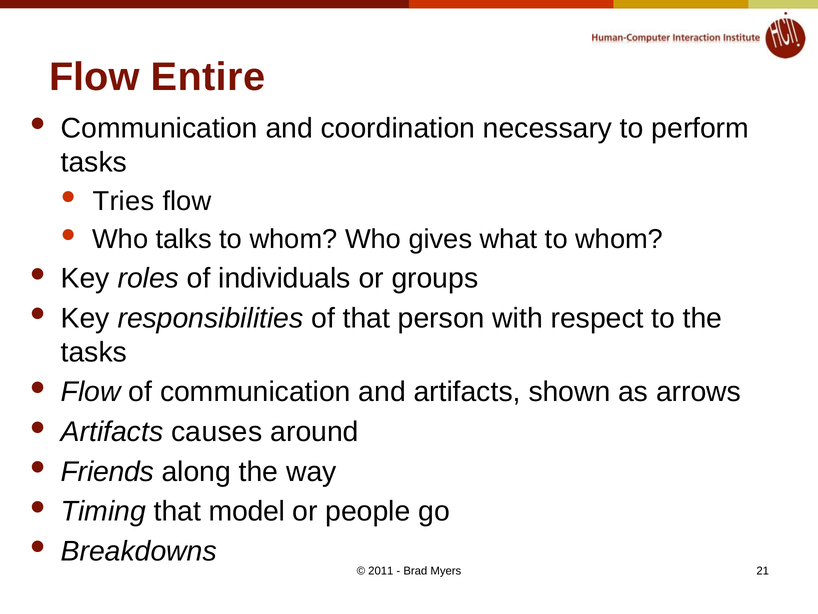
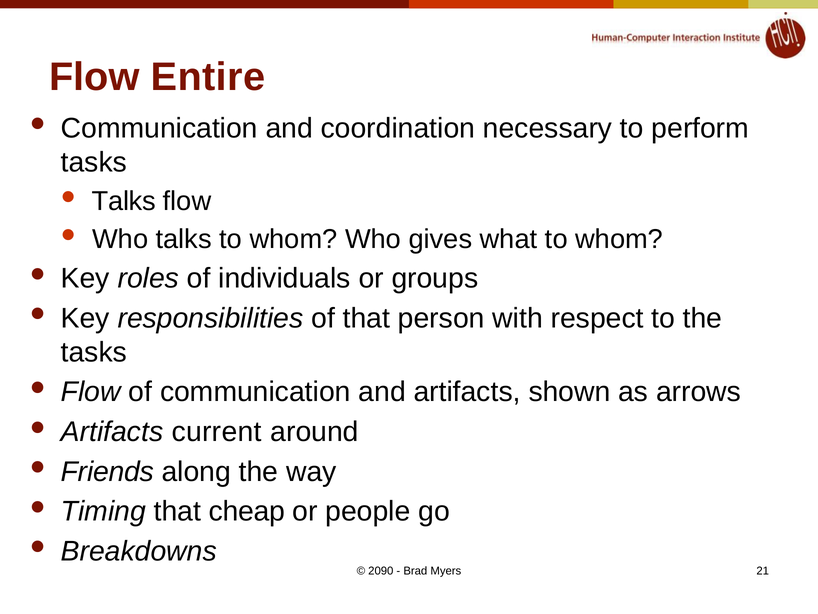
Tries at (124, 201): Tries -> Talks
causes: causes -> current
model: model -> cheap
2011: 2011 -> 2090
